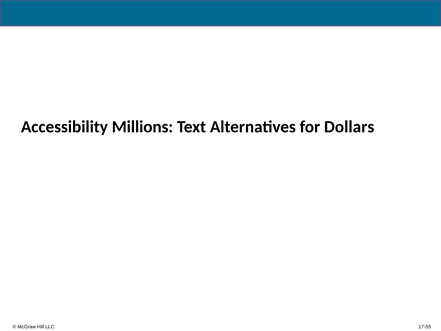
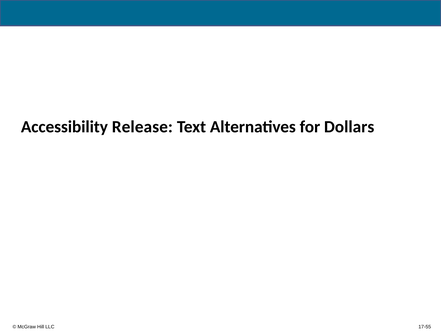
Millions: Millions -> Release
